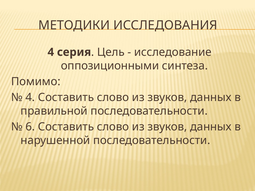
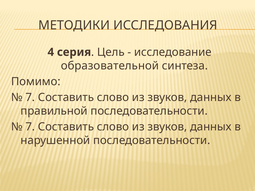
оппозиционными: оппозиционными -> образовательной
4 at (30, 98): 4 -> 7
6 at (30, 127): 6 -> 7
